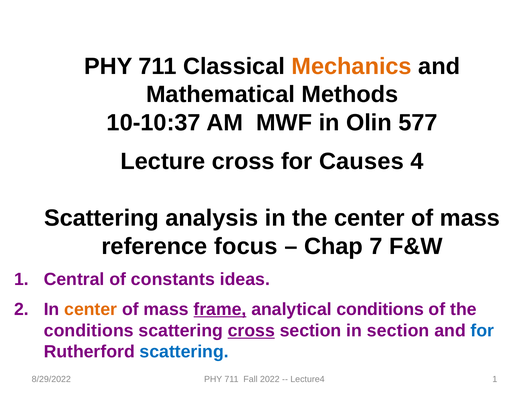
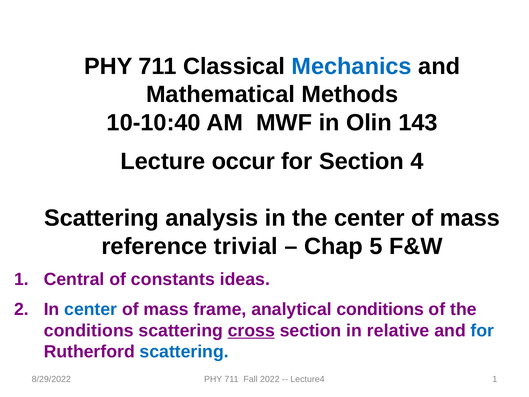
Mechanics colour: orange -> blue
10-10:37: 10-10:37 -> 10-10:40
577: 577 -> 143
Lecture cross: cross -> occur
for Causes: Causes -> Section
focus: focus -> trivial
7: 7 -> 5
center at (91, 309) colour: orange -> blue
frame underline: present -> none
in section: section -> relative
